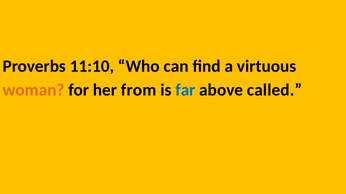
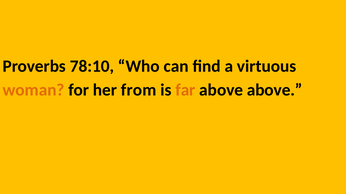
11:10: 11:10 -> 78:10
far colour: blue -> orange
above called: called -> above
